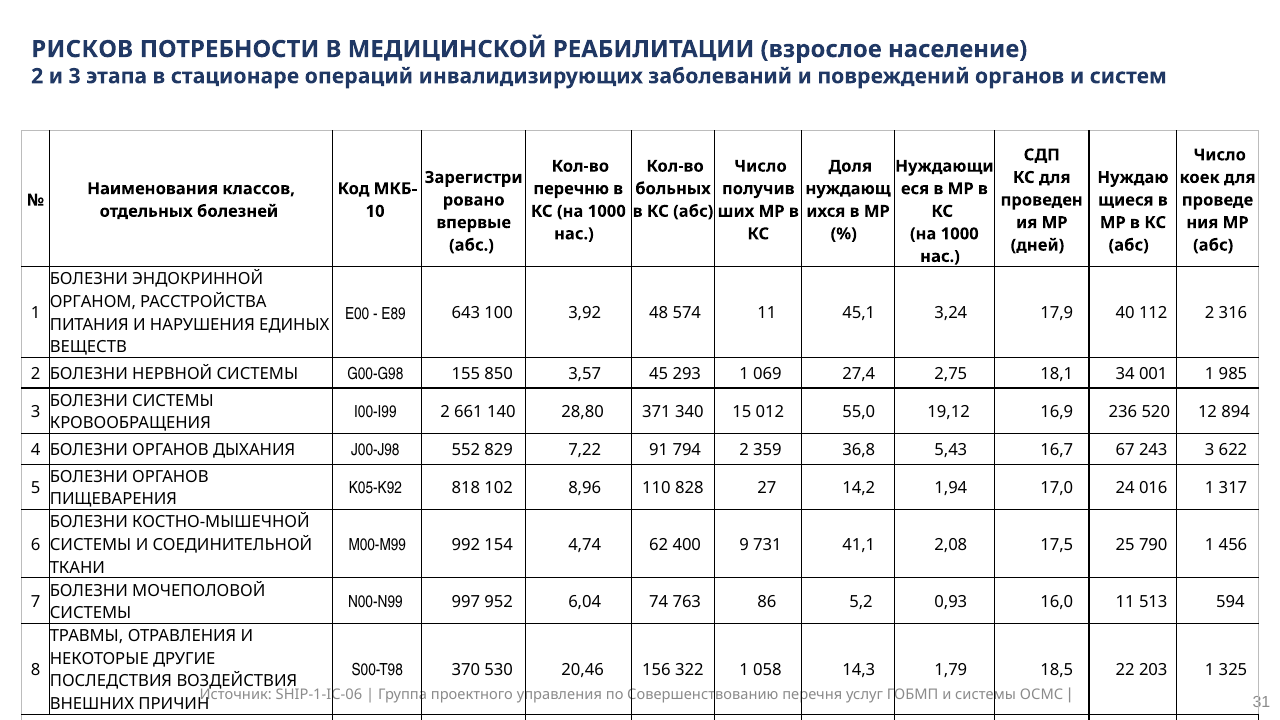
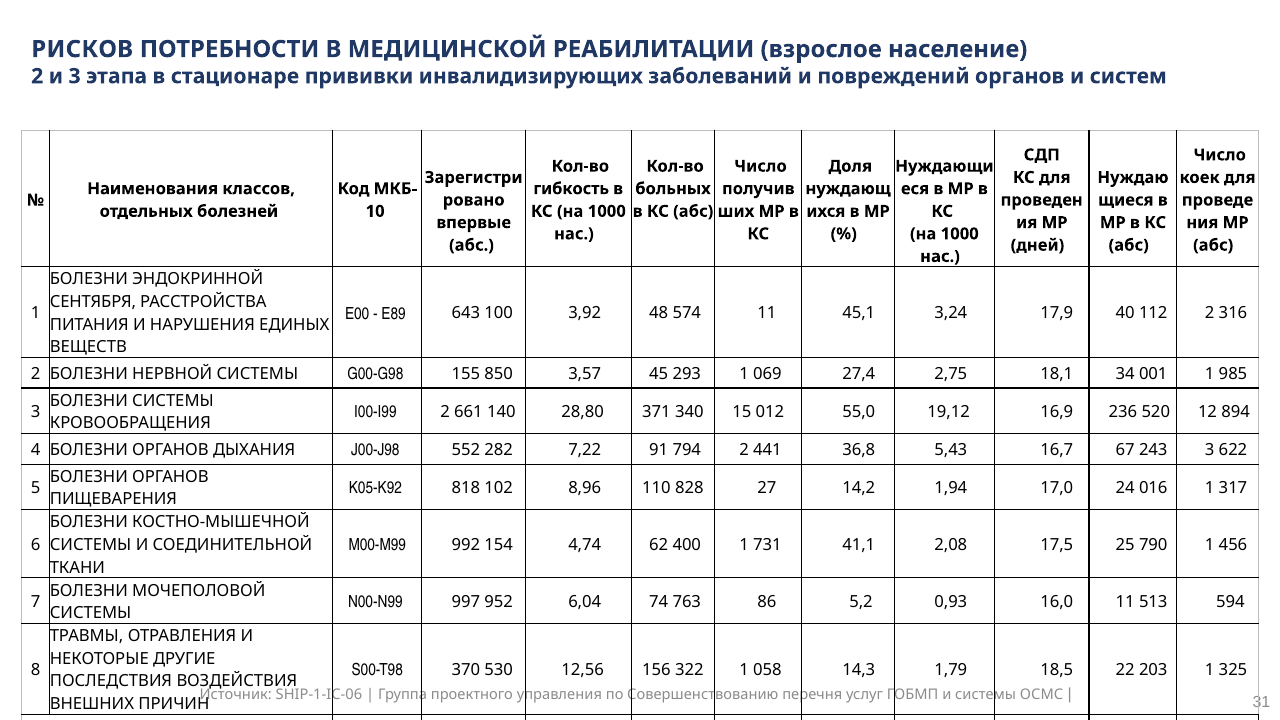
операций: операций -> прививки
перечню: перечню -> гибкость
ОРГАНОМ: ОРГАНОМ -> СЕНТЯБРЯ
829: 829 -> 282
359: 359 -> 441
400 9: 9 -> 1
20,46: 20,46 -> 12,56
